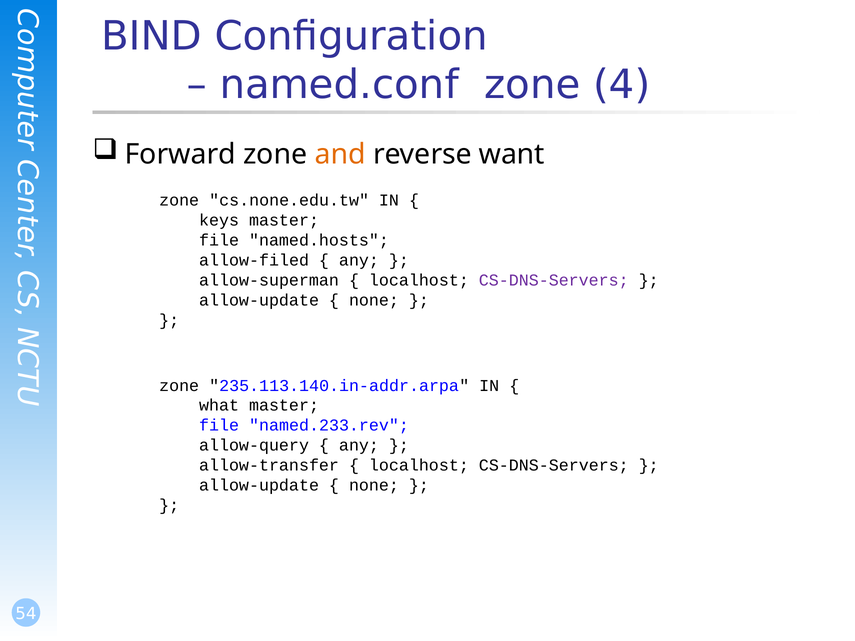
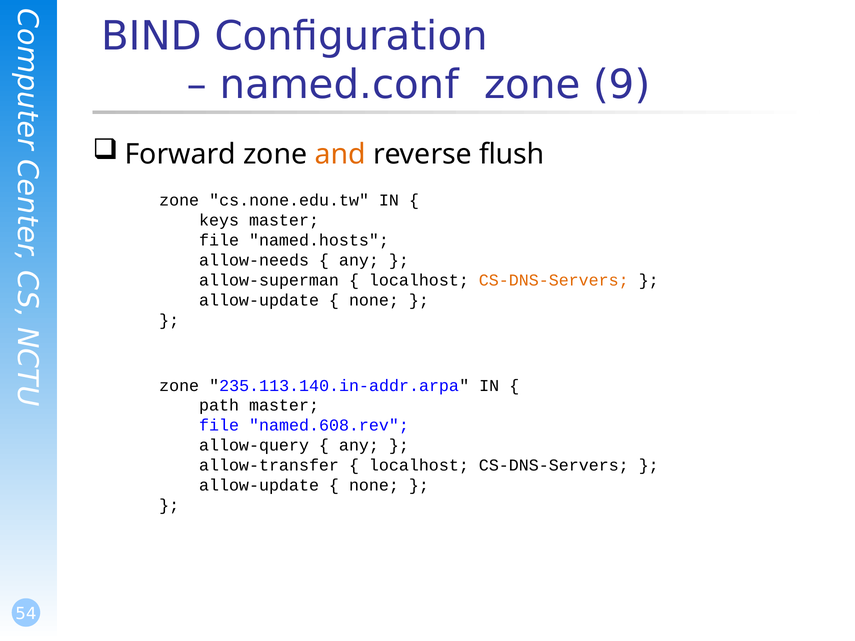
4: 4 -> 9
want: want -> flush
allow-filed: allow-filed -> allow-needs
CS-DNS-Servers at (554, 280) colour: purple -> orange
what: what -> path
named.233.rev: named.233.rev -> named.608.rev
